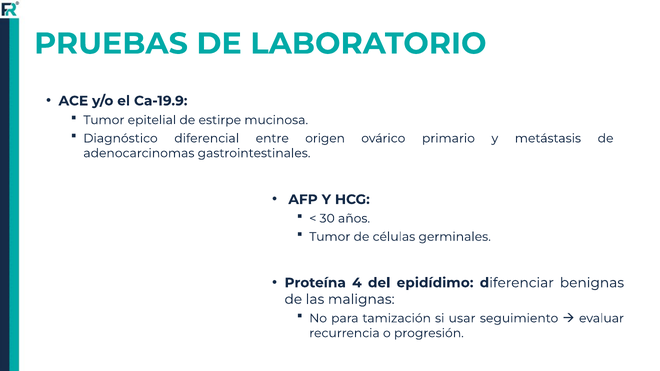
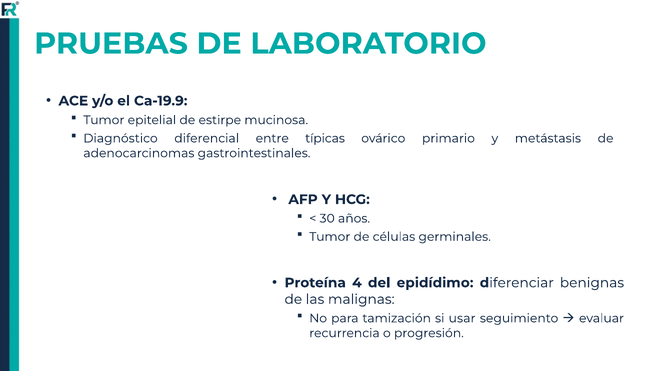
origen: origen -> típicas
